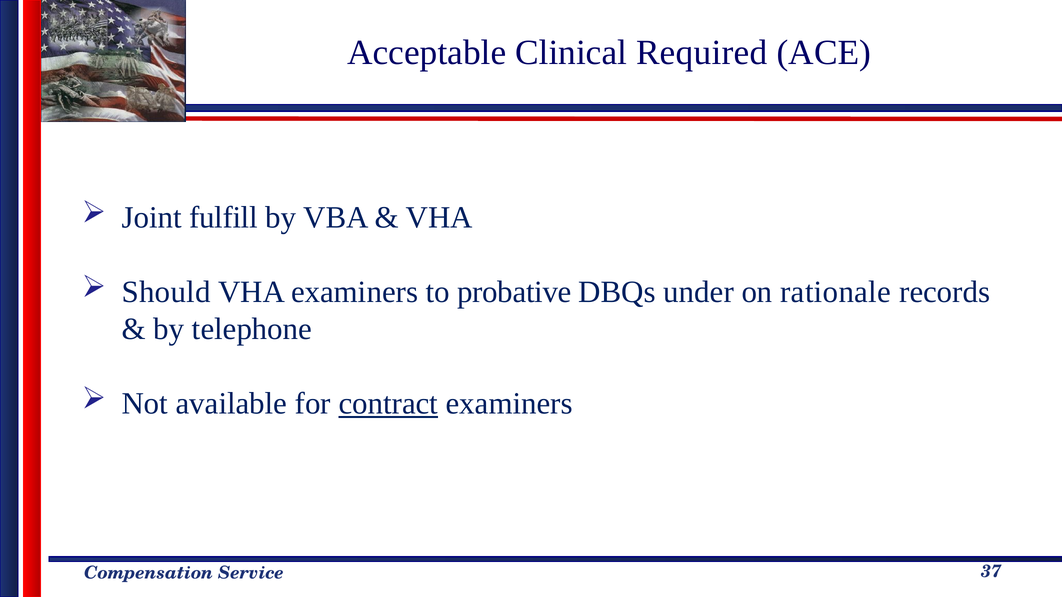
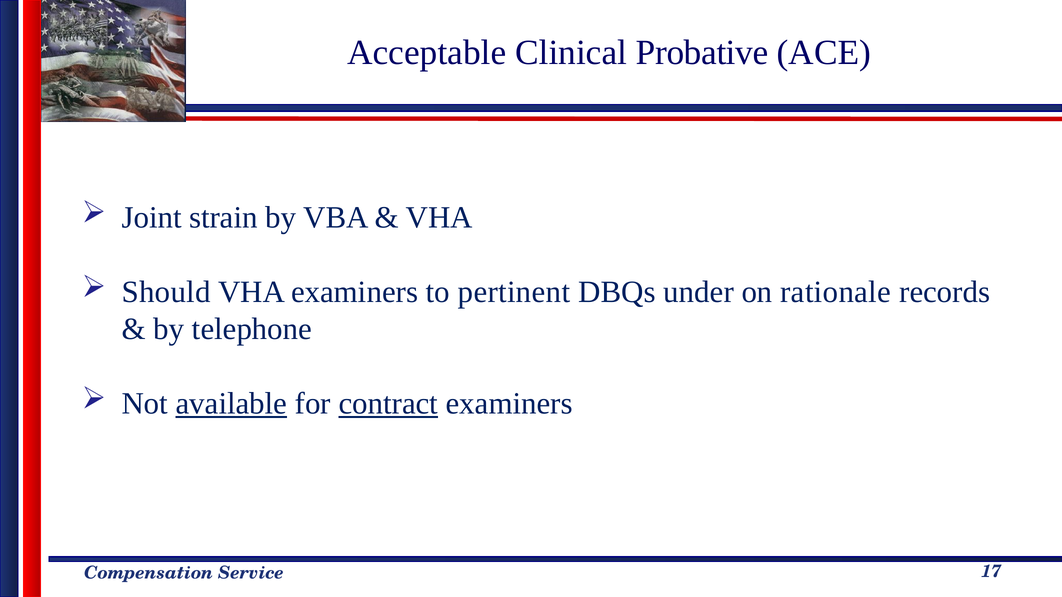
Required: Required -> Probative
fulfill: fulfill -> strain
probative: probative -> pertinent
available underline: none -> present
37: 37 -> 17
